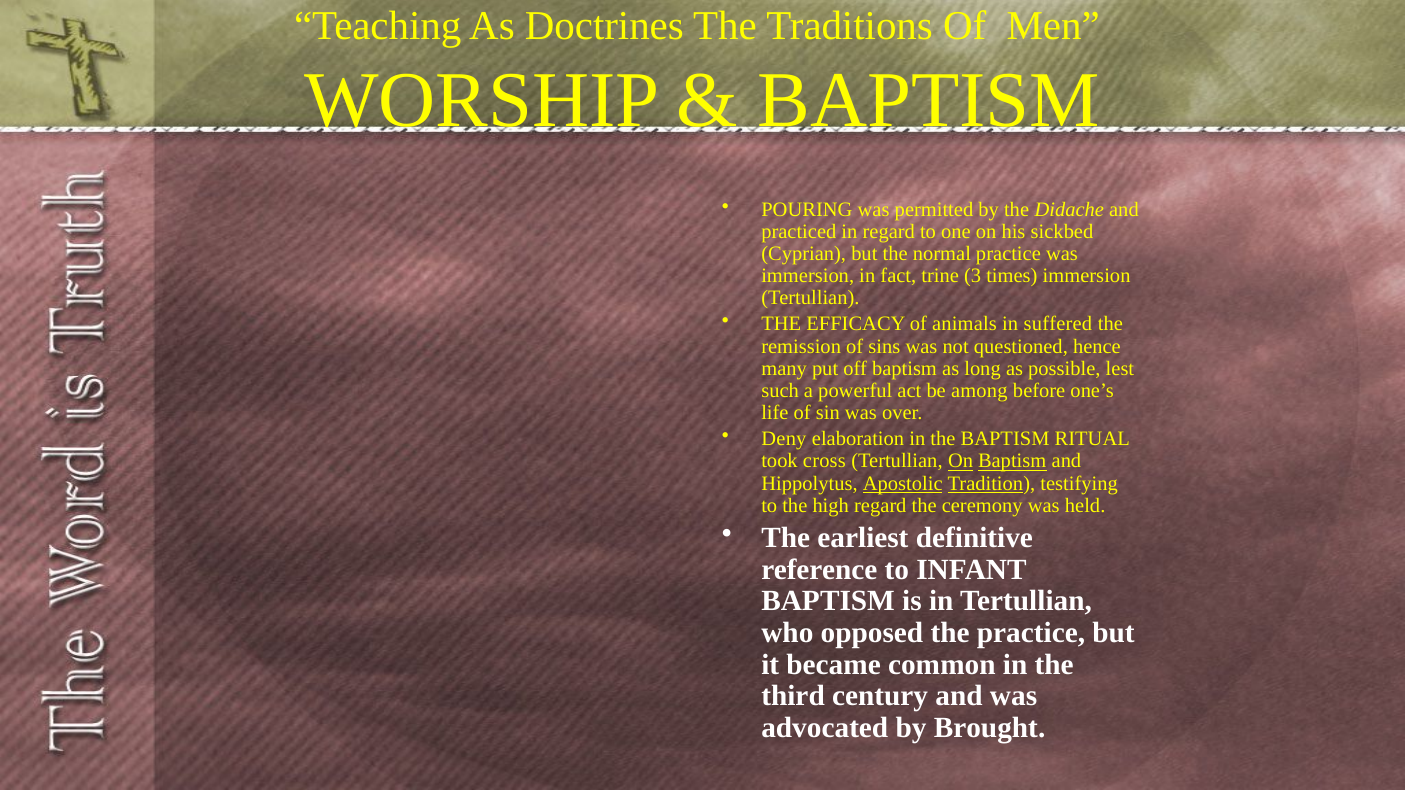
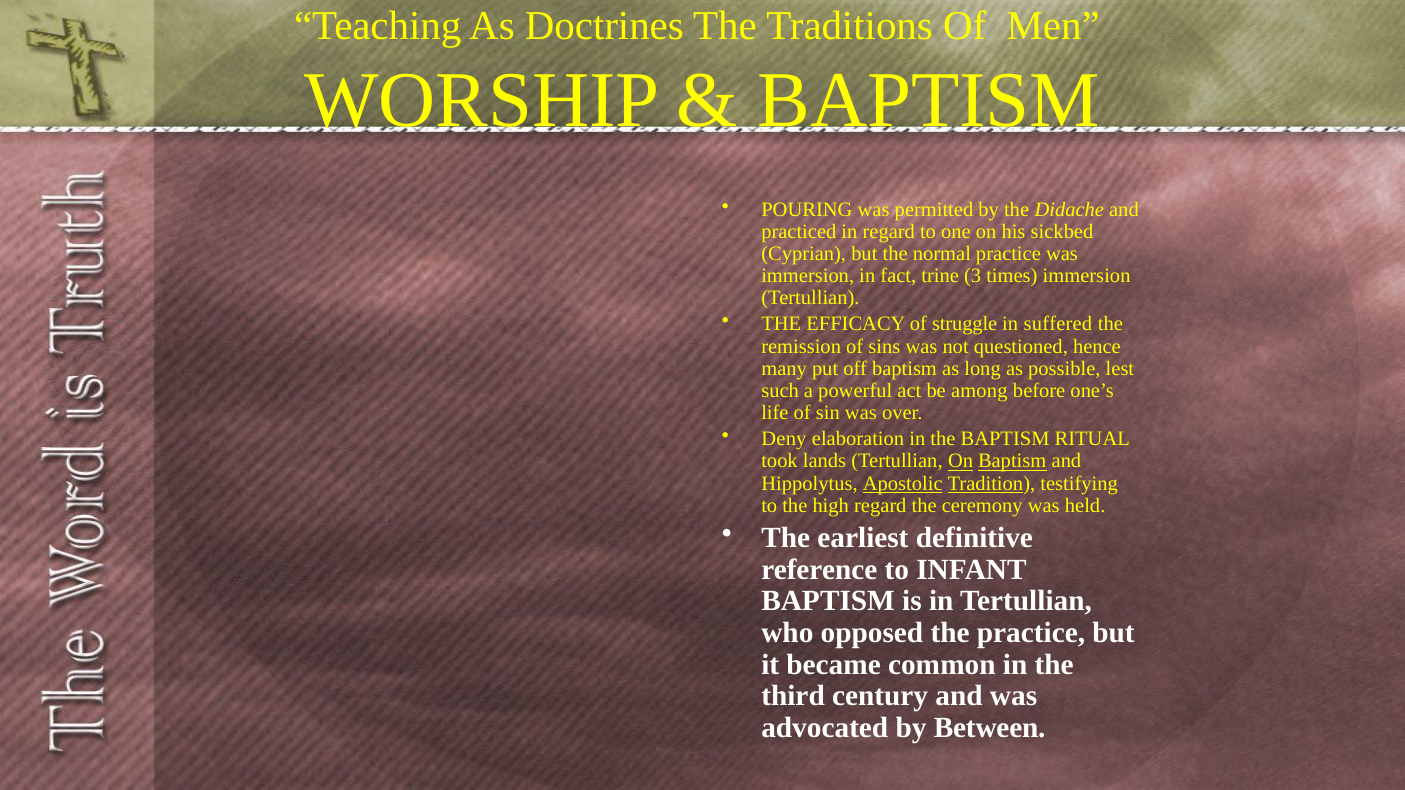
animals: animals -> struggle
cross: cross -> lands
Brought: Brought -> Between
